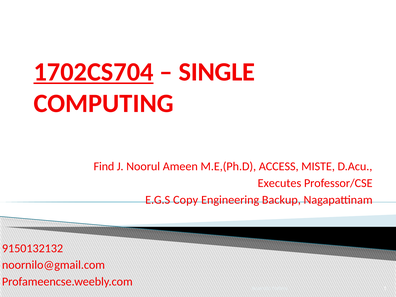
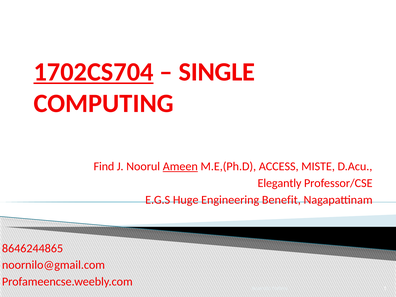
Ameen underline: none -> present
Executes: Executes -> Elegantly
Copy: Copy -> Huge
Backup: Backup -> Benefit
9150132132: 9150132132 -> 8646244865
